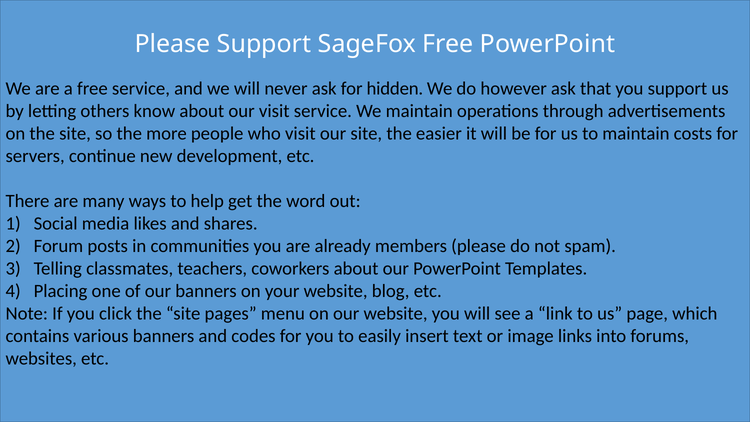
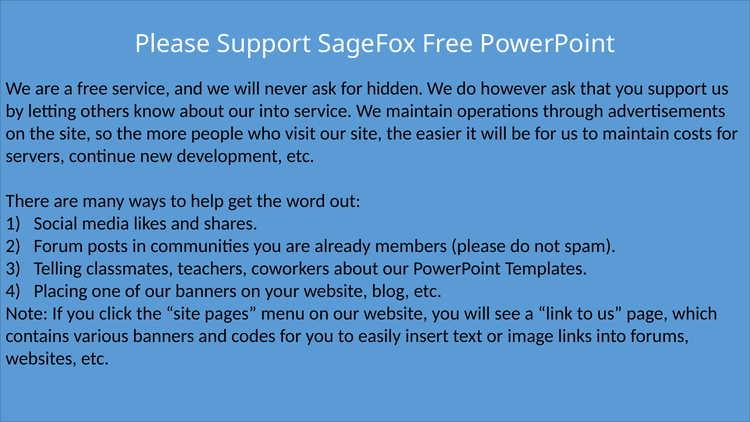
our visit: visit -> into
